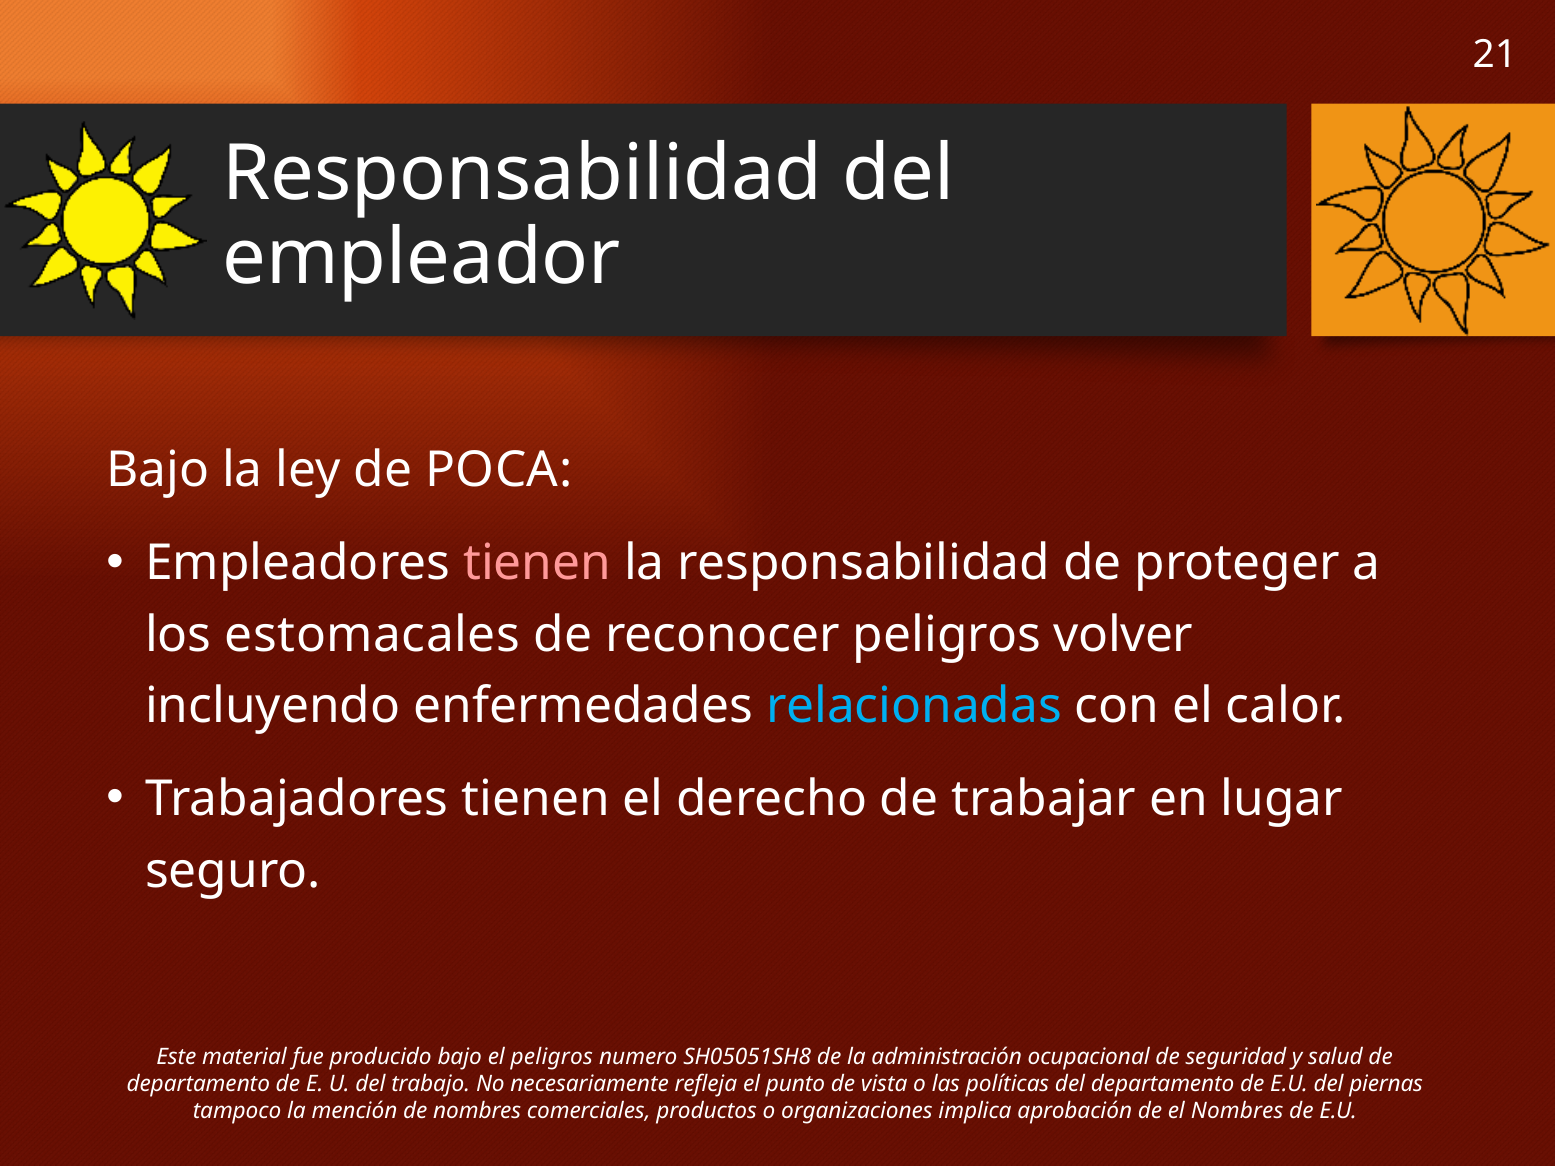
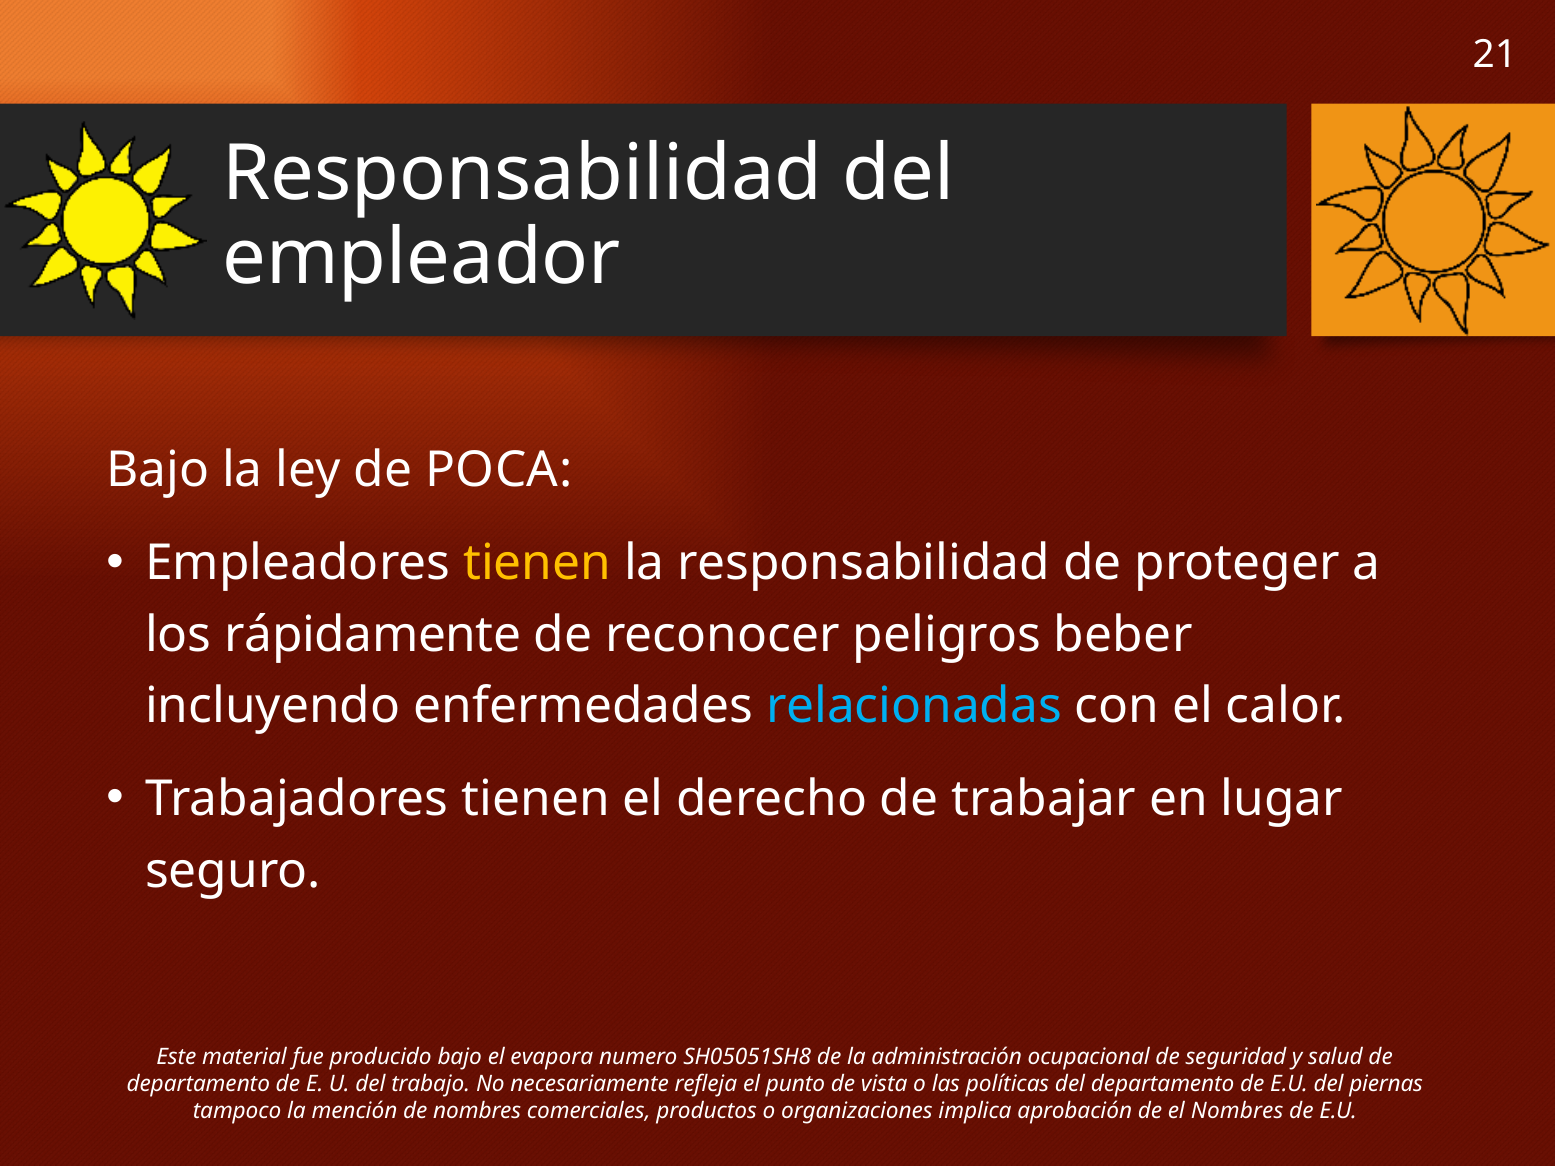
tienen at (537, 564) colour: pink -> yellow
estomacales: estomacales -> rápidamente
volver: volver -> beber
el peligros: peligros -> evapora
